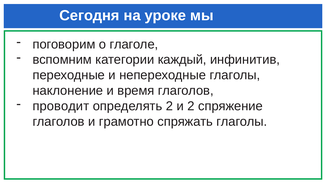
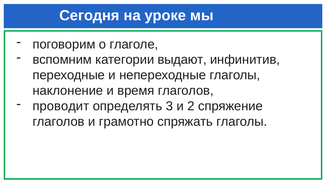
каждый: каждый -> выдают
определять 2: 2 -> 3
